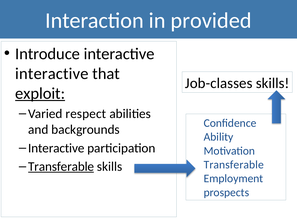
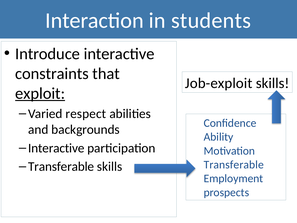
provided: provided -> students
interactive at (52, 74): interactive -> constraints
Job-classes: Job-classes -> Job-exploit
Transferable at (61, 166) underline: present -> none
